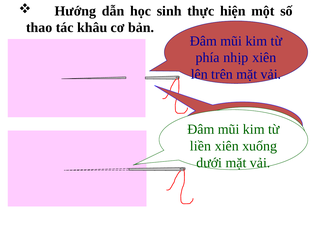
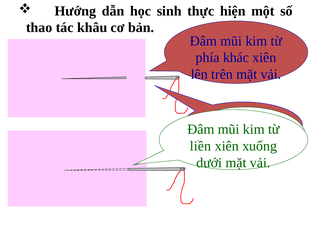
nhịp: nhịp -> khác
